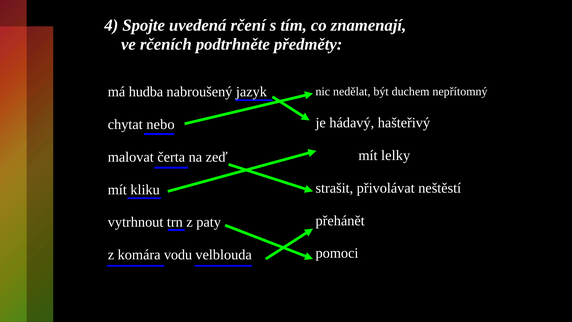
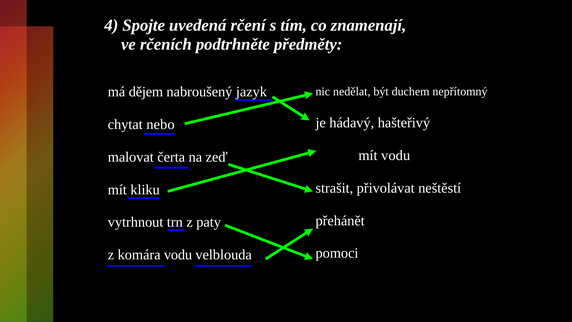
hudba: hudba -> dějem
mít lelky: lelky -> vodu
